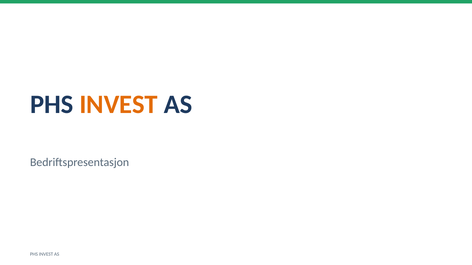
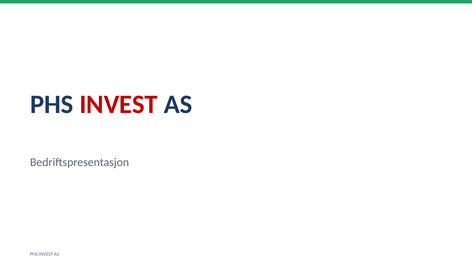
INVEST at (119, 105) colour: orange -> red
